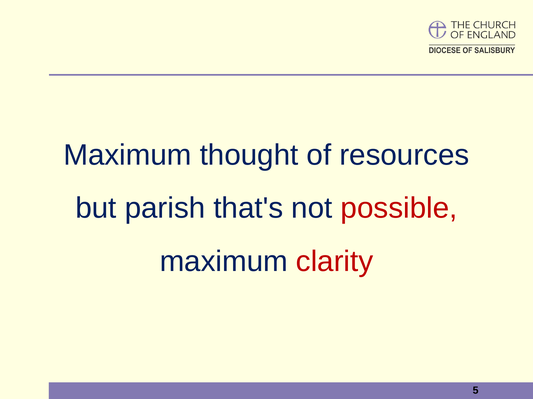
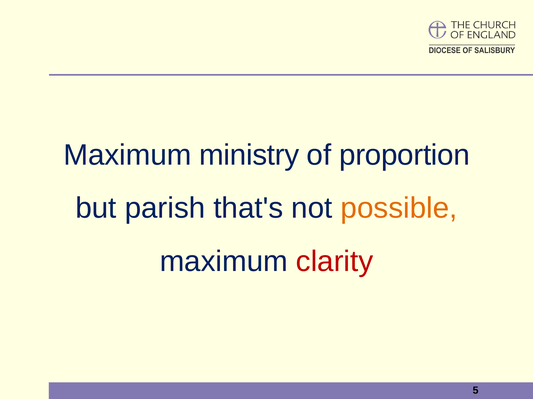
thought: thought -> ministry
resources: resources -> proportion
possible colour: red -> orange
